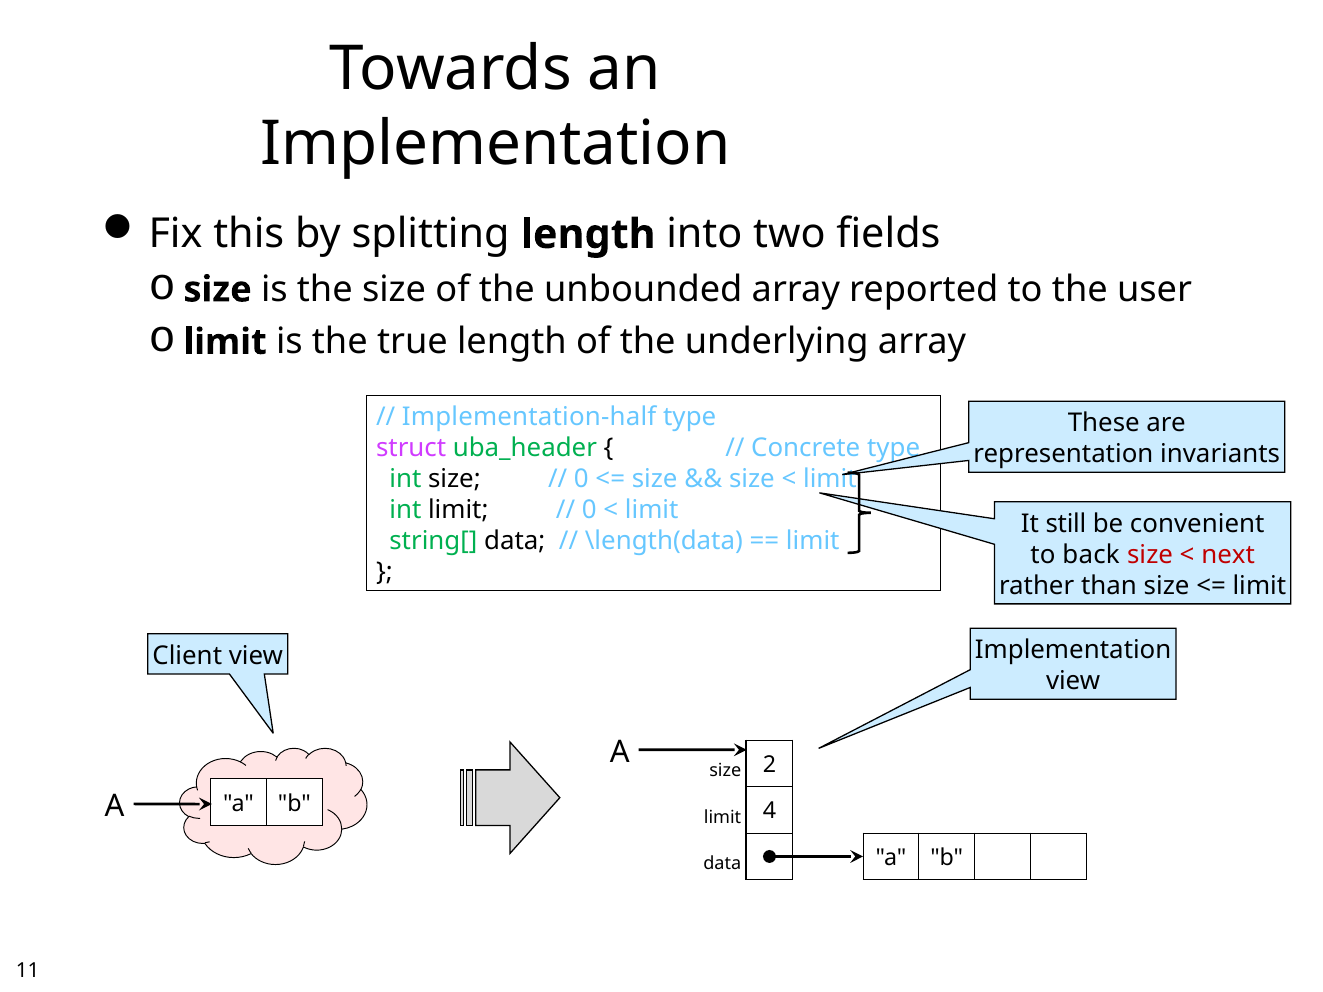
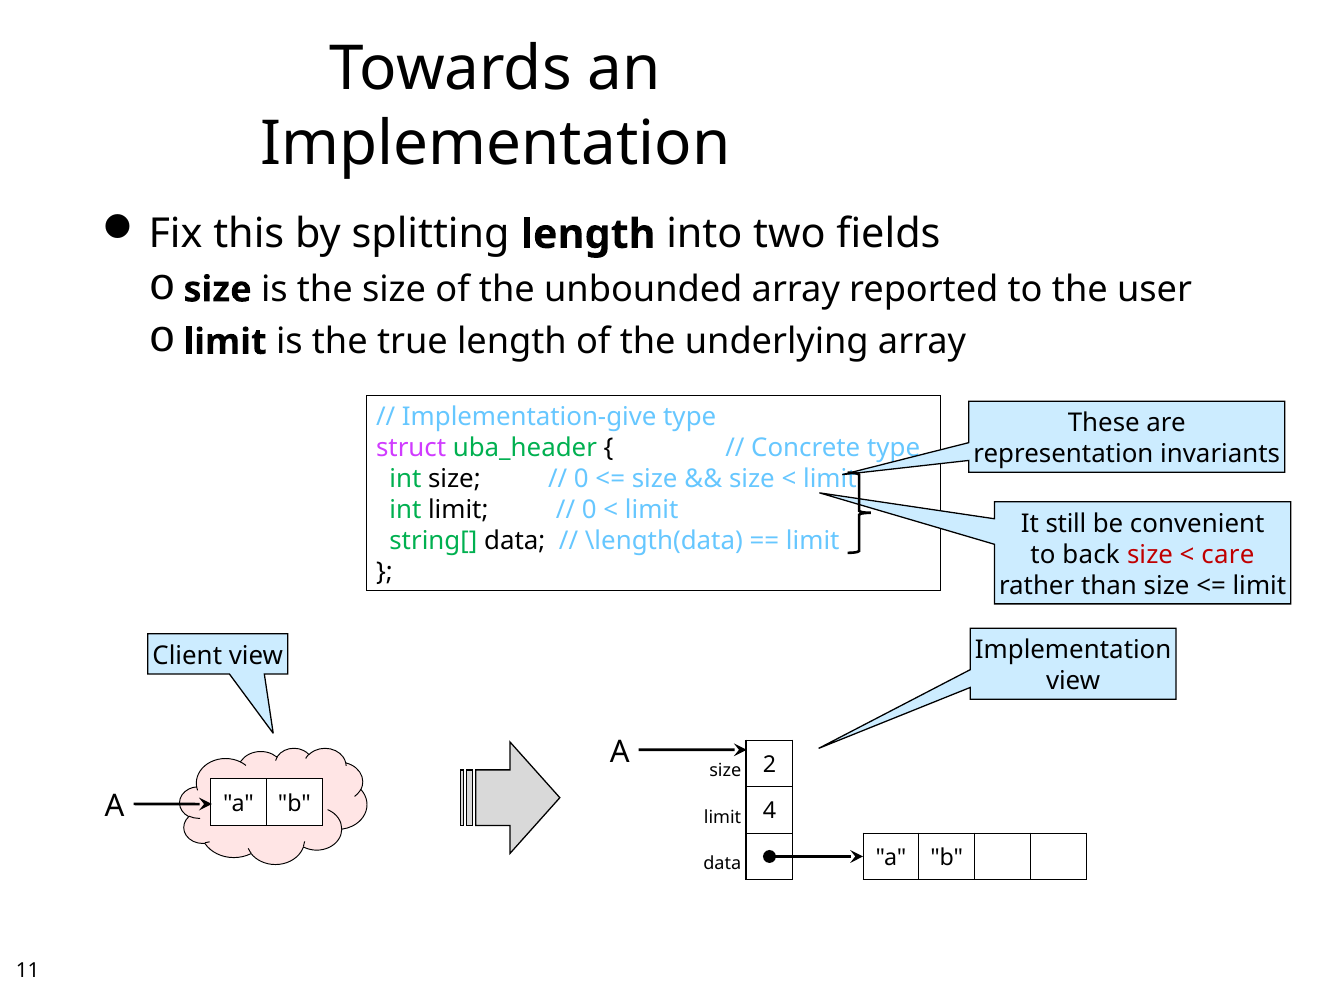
Implementation-half: Implementation-half -> Implementation-give
next: next -> care
